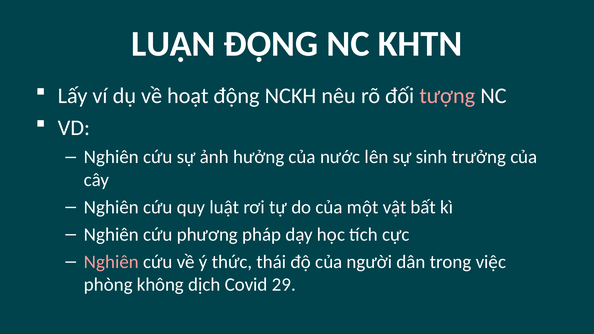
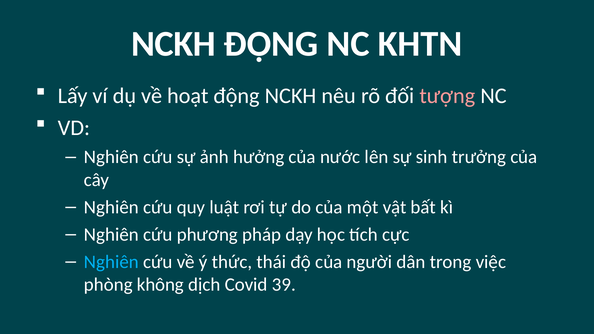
LUẬN at (173, 44): LUẬN -> NCKH
Nghiên at (111, 262) colour: pink -> light blue
29: 29 -> 39
